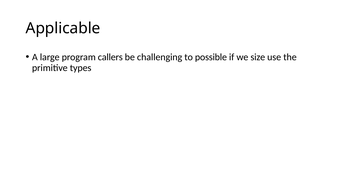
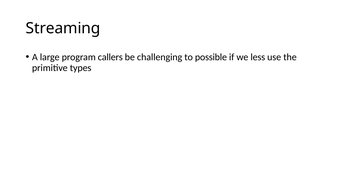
Applicable: Applicable -> Streaming
size: size -> less
